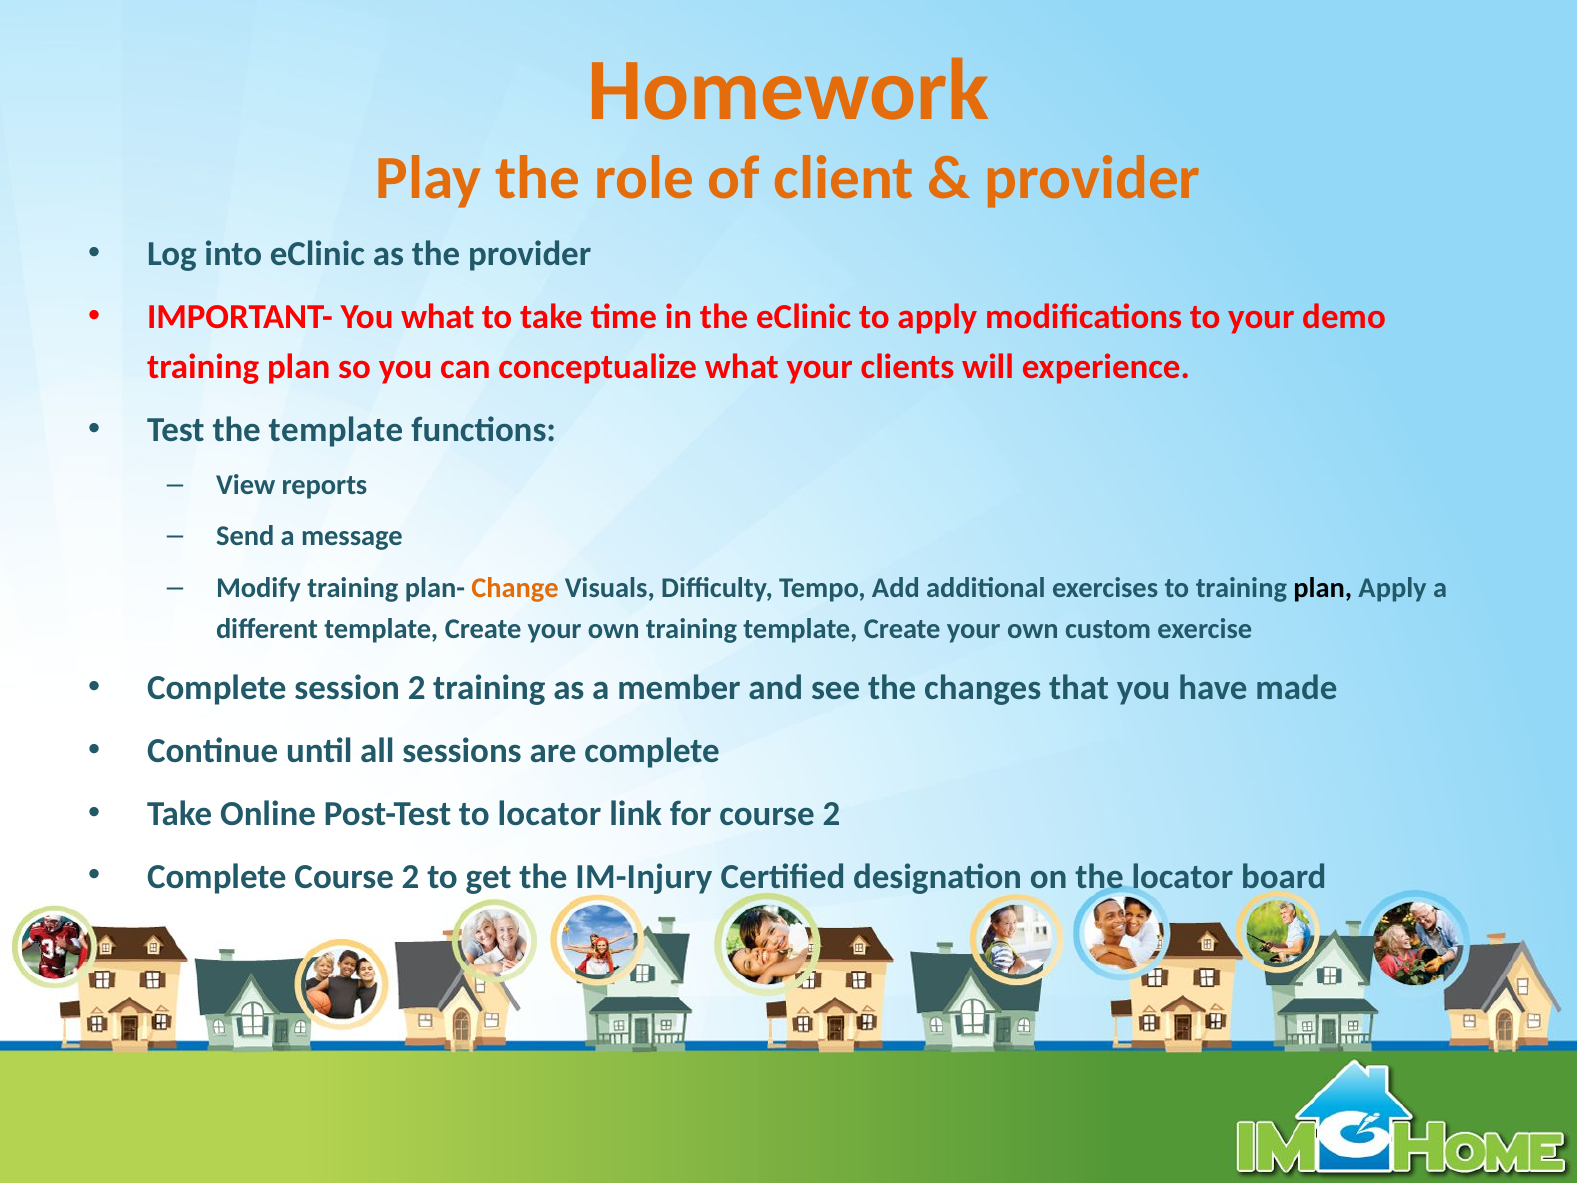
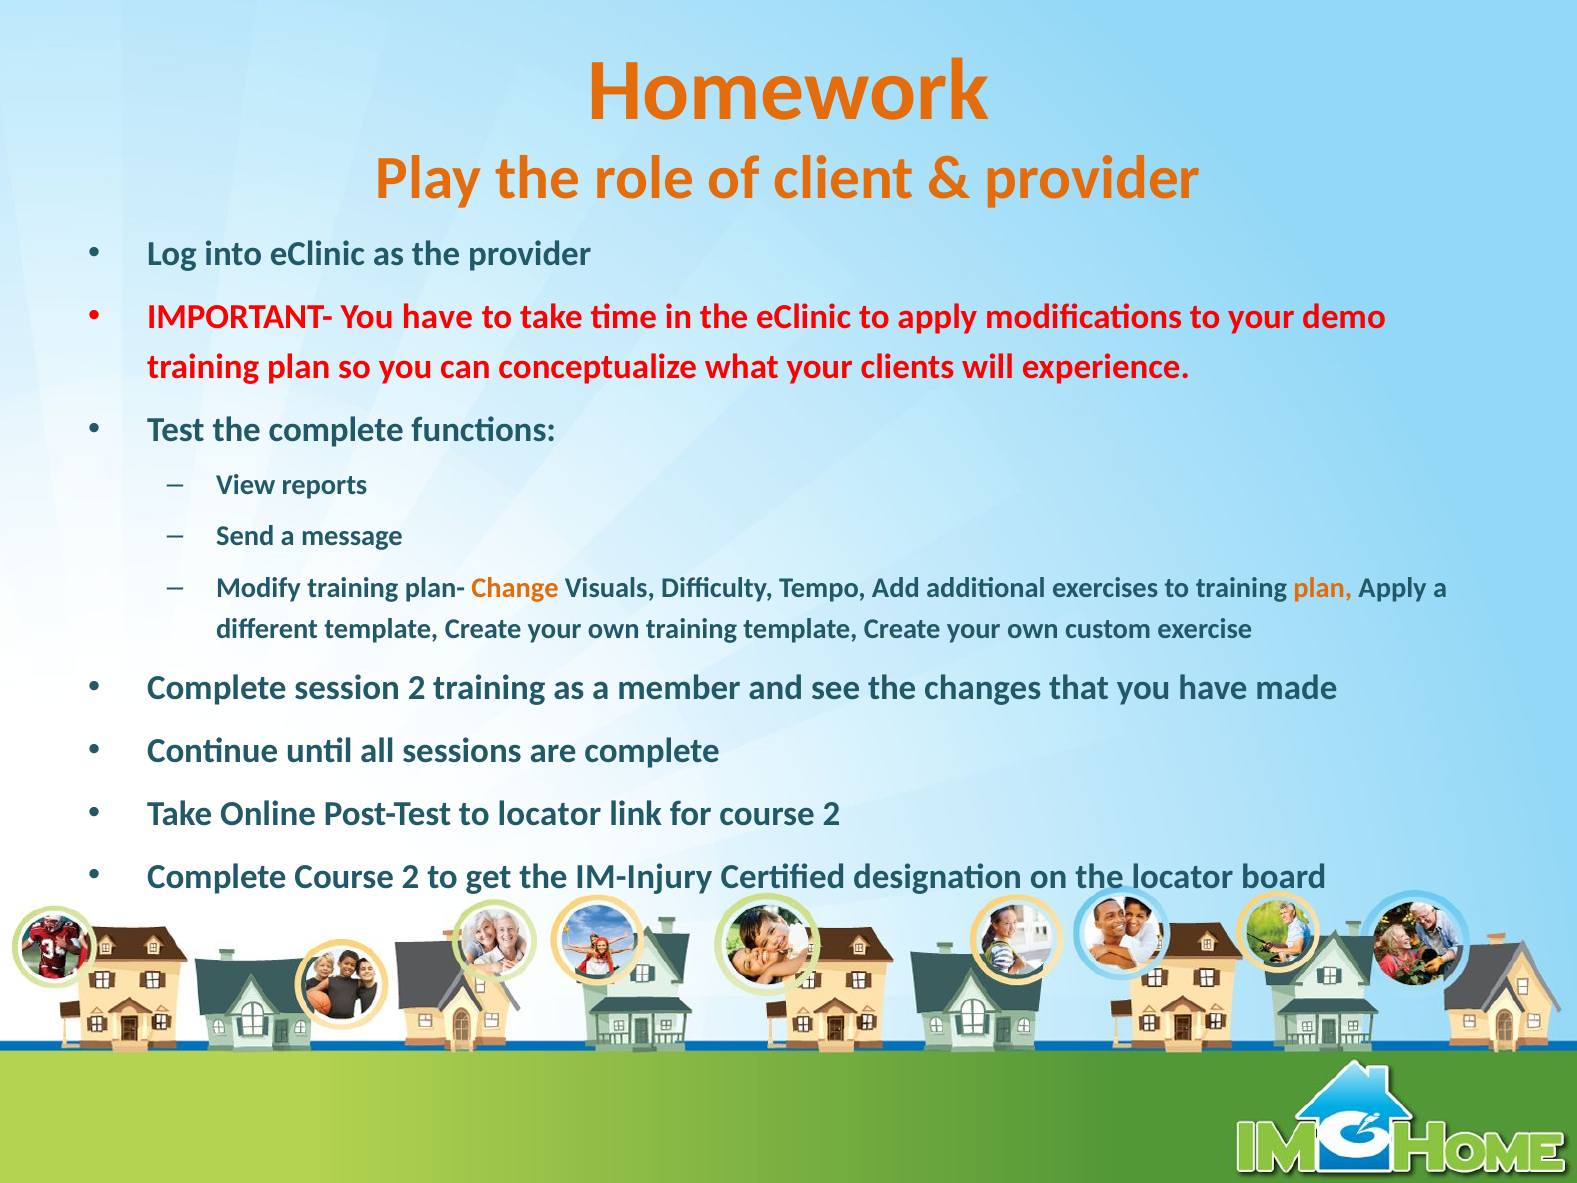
IMPORTANT- You what: what -> have
the template: template -> complete
plan at (1323, 588) colour: black -> orange
